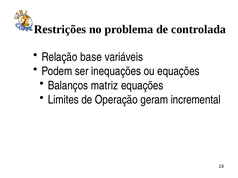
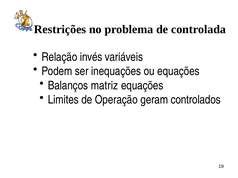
base: base -> invés
incremental: incremental -> controlados
